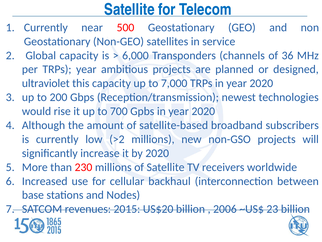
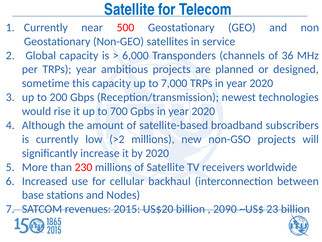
ultraviolet: ultraviolet -> sometime
2006: 2006 -> 2090
